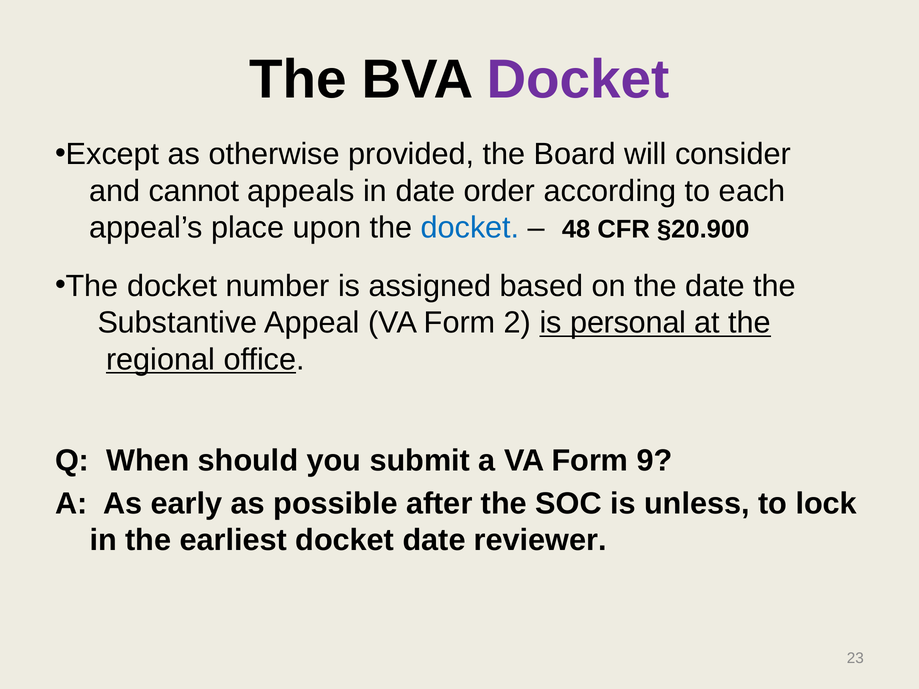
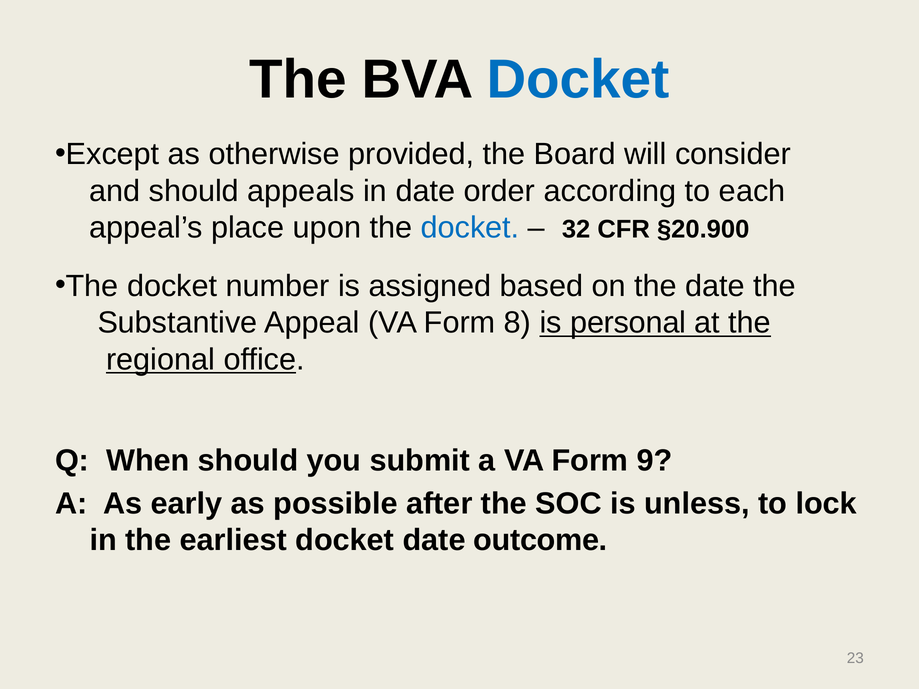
Docket at (578, 80) colour: purple -> blue
and cannot: cannot -> should
48: 48 -> 32
2: 2 -> 8
reviewer: reviewer -> outcome
